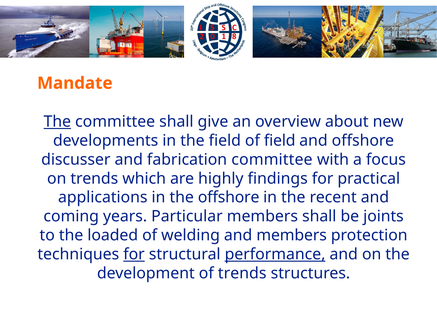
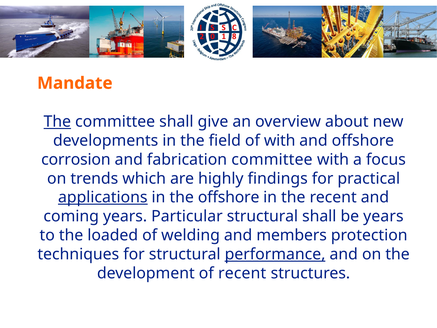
of field: field -> with
discusser: discusser -> corrosion
applications underline: none -> present
Particular members: members -> structural
be joints: joints -> years
for at (134, 254) underline: present -> none
of trends: trends -> recent
